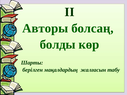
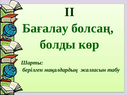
Авторы: Авторы -> Бағалау
